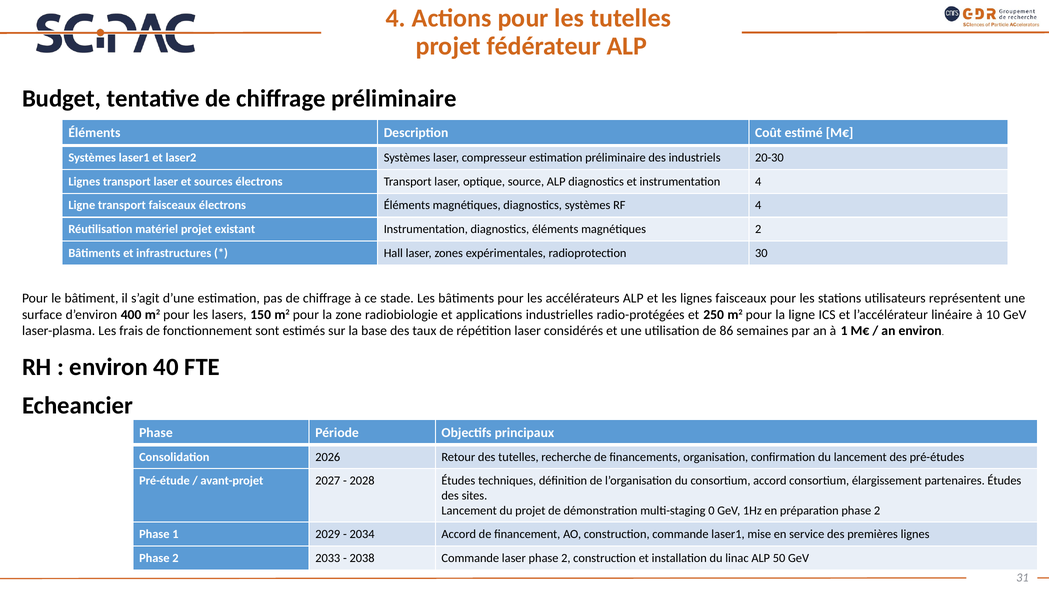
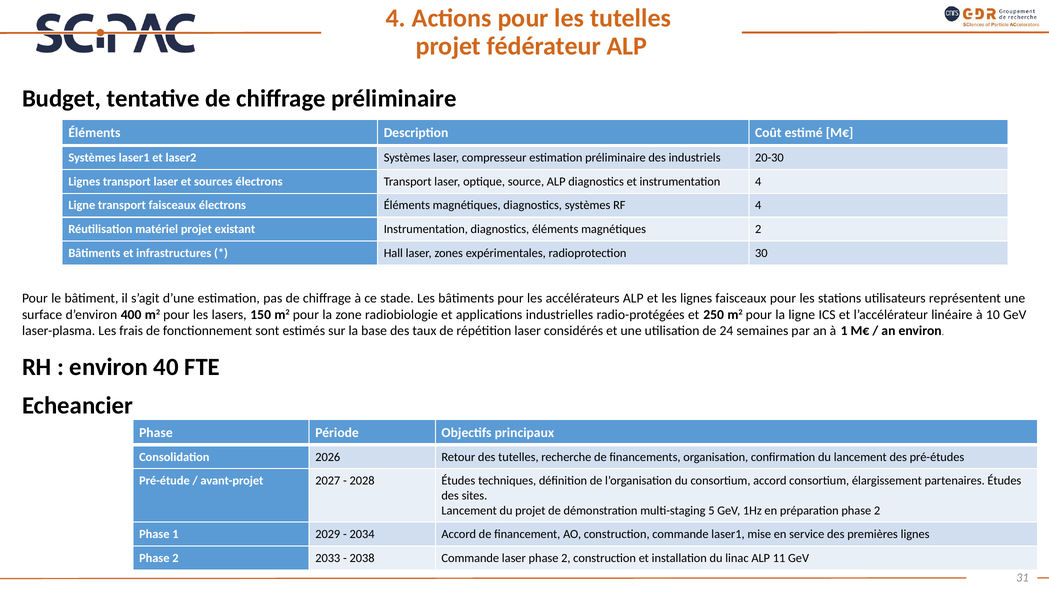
86: 86 -> 24
0: 0 -> 5
50: 50 -> 11
